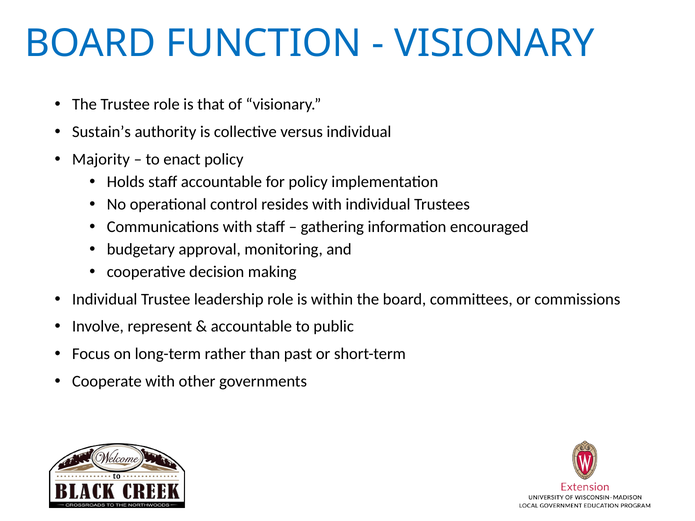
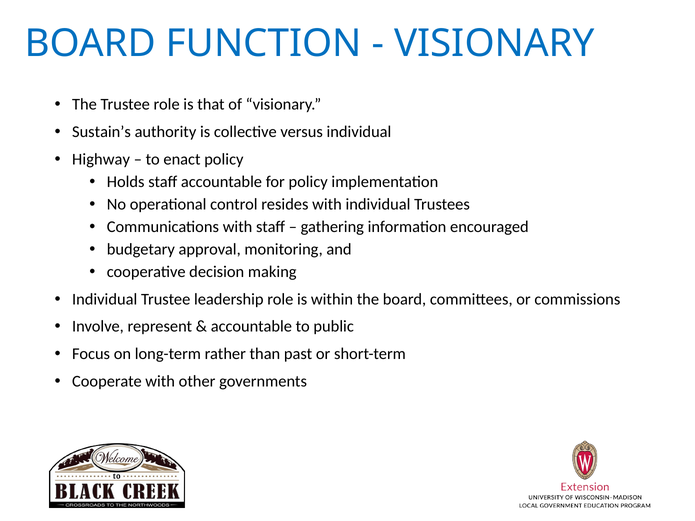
Majority: Majority -> Highway
